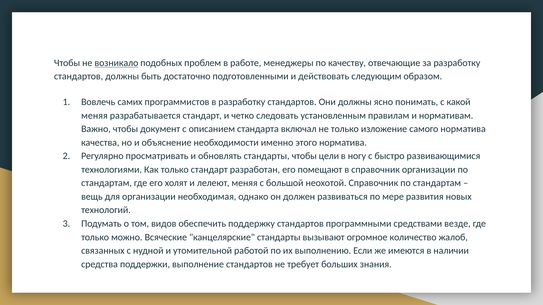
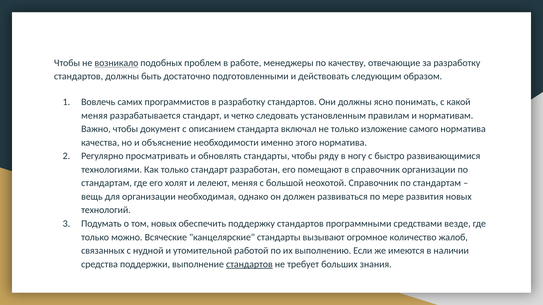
цели: цели -> ряду
том видов: видов -> новых
стандартов at (249, 265) underline: none -> present
